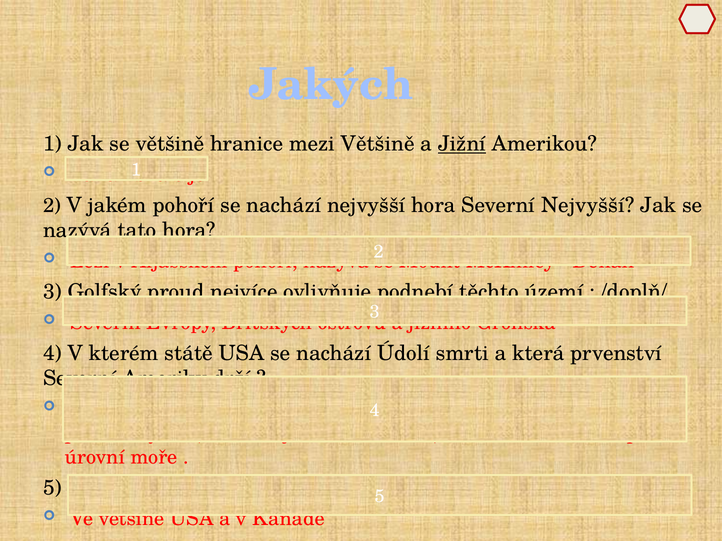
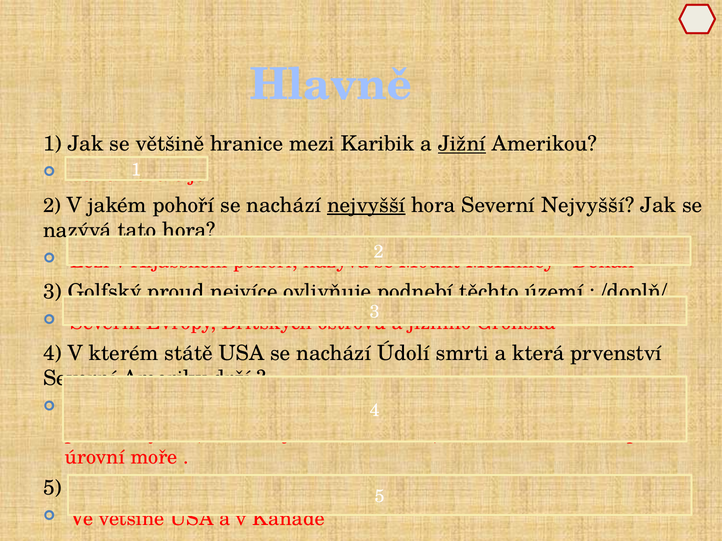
Jakých at (331, 85): Jakých -> Hlavně
mezi Většině: Většině -> Karibik
nejvyšší at (366, 205) underline: none -> present
